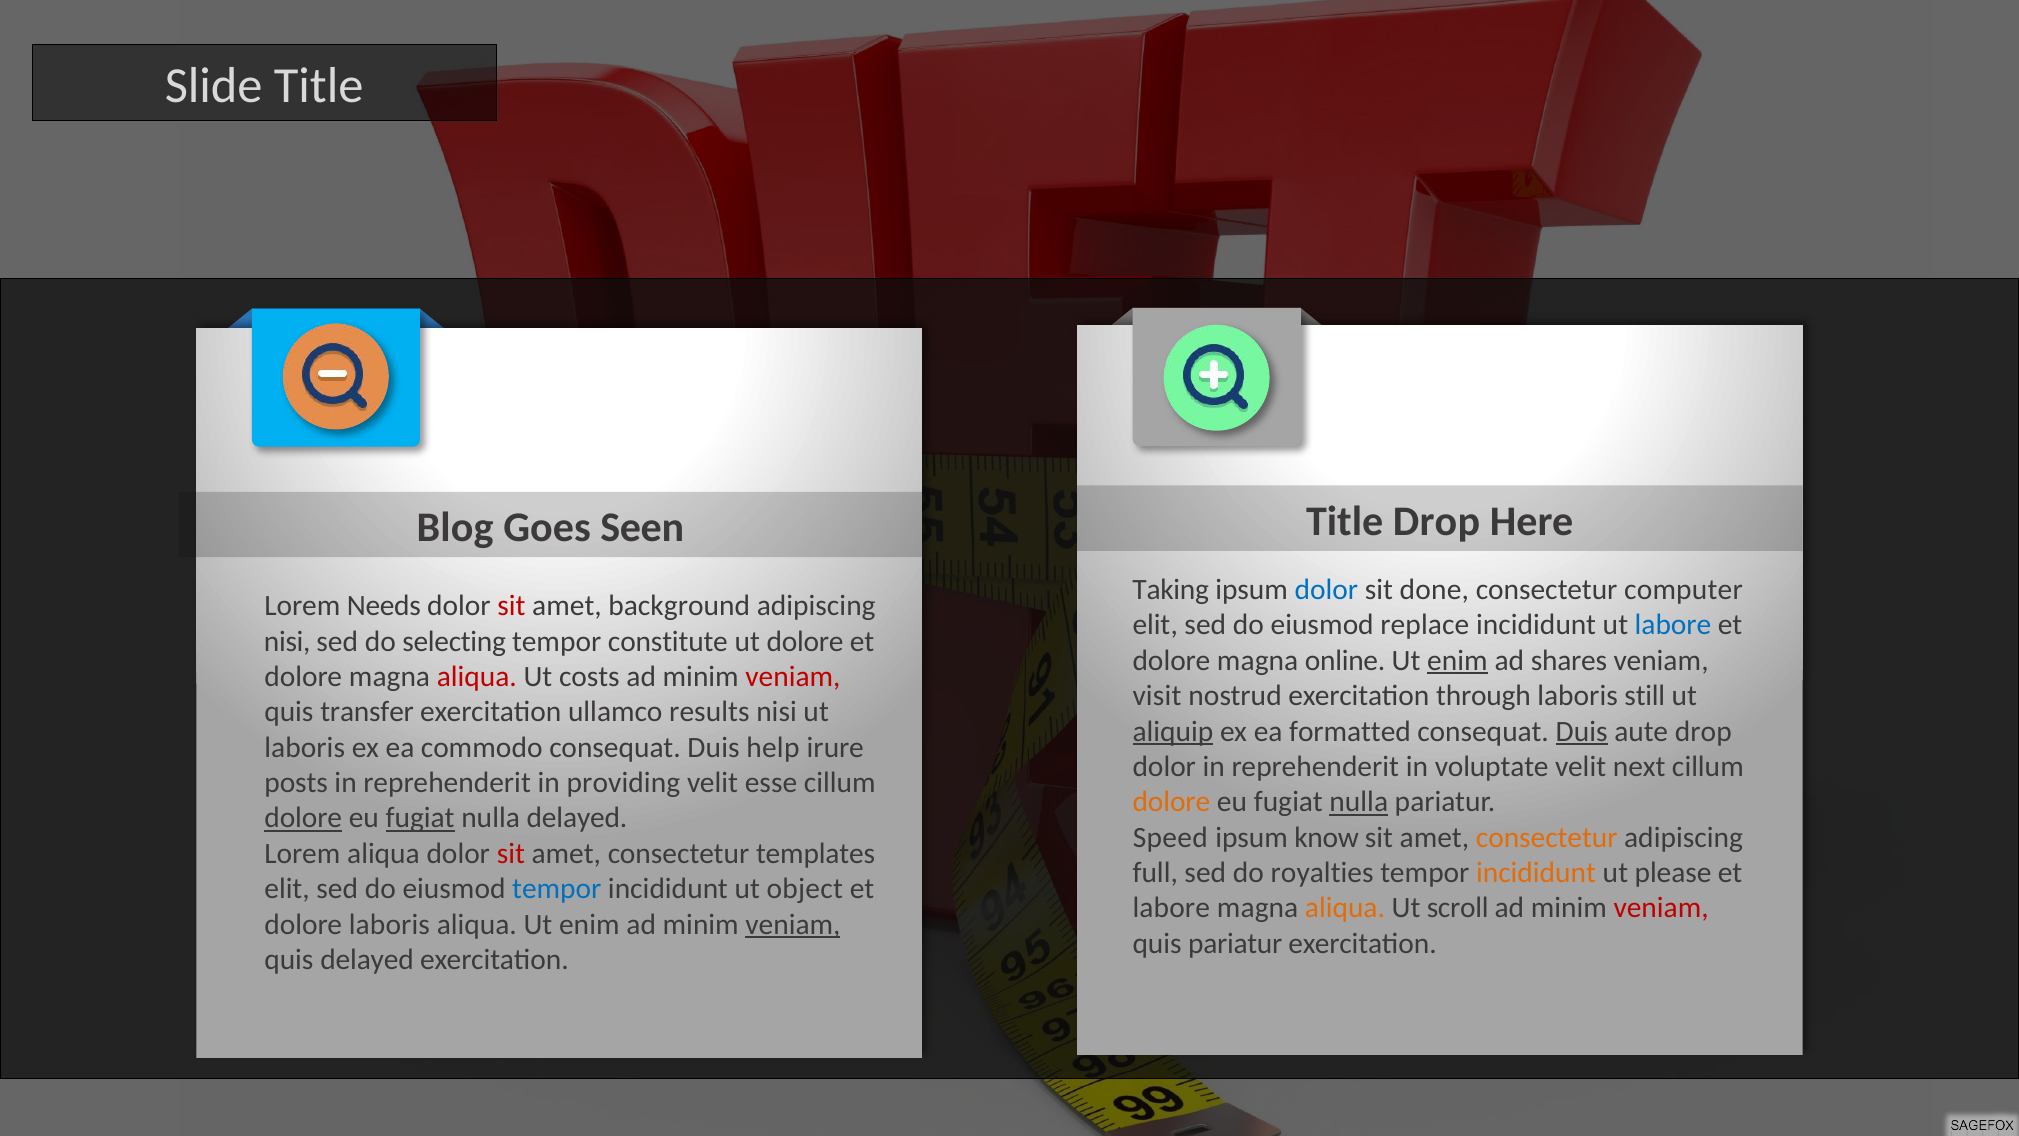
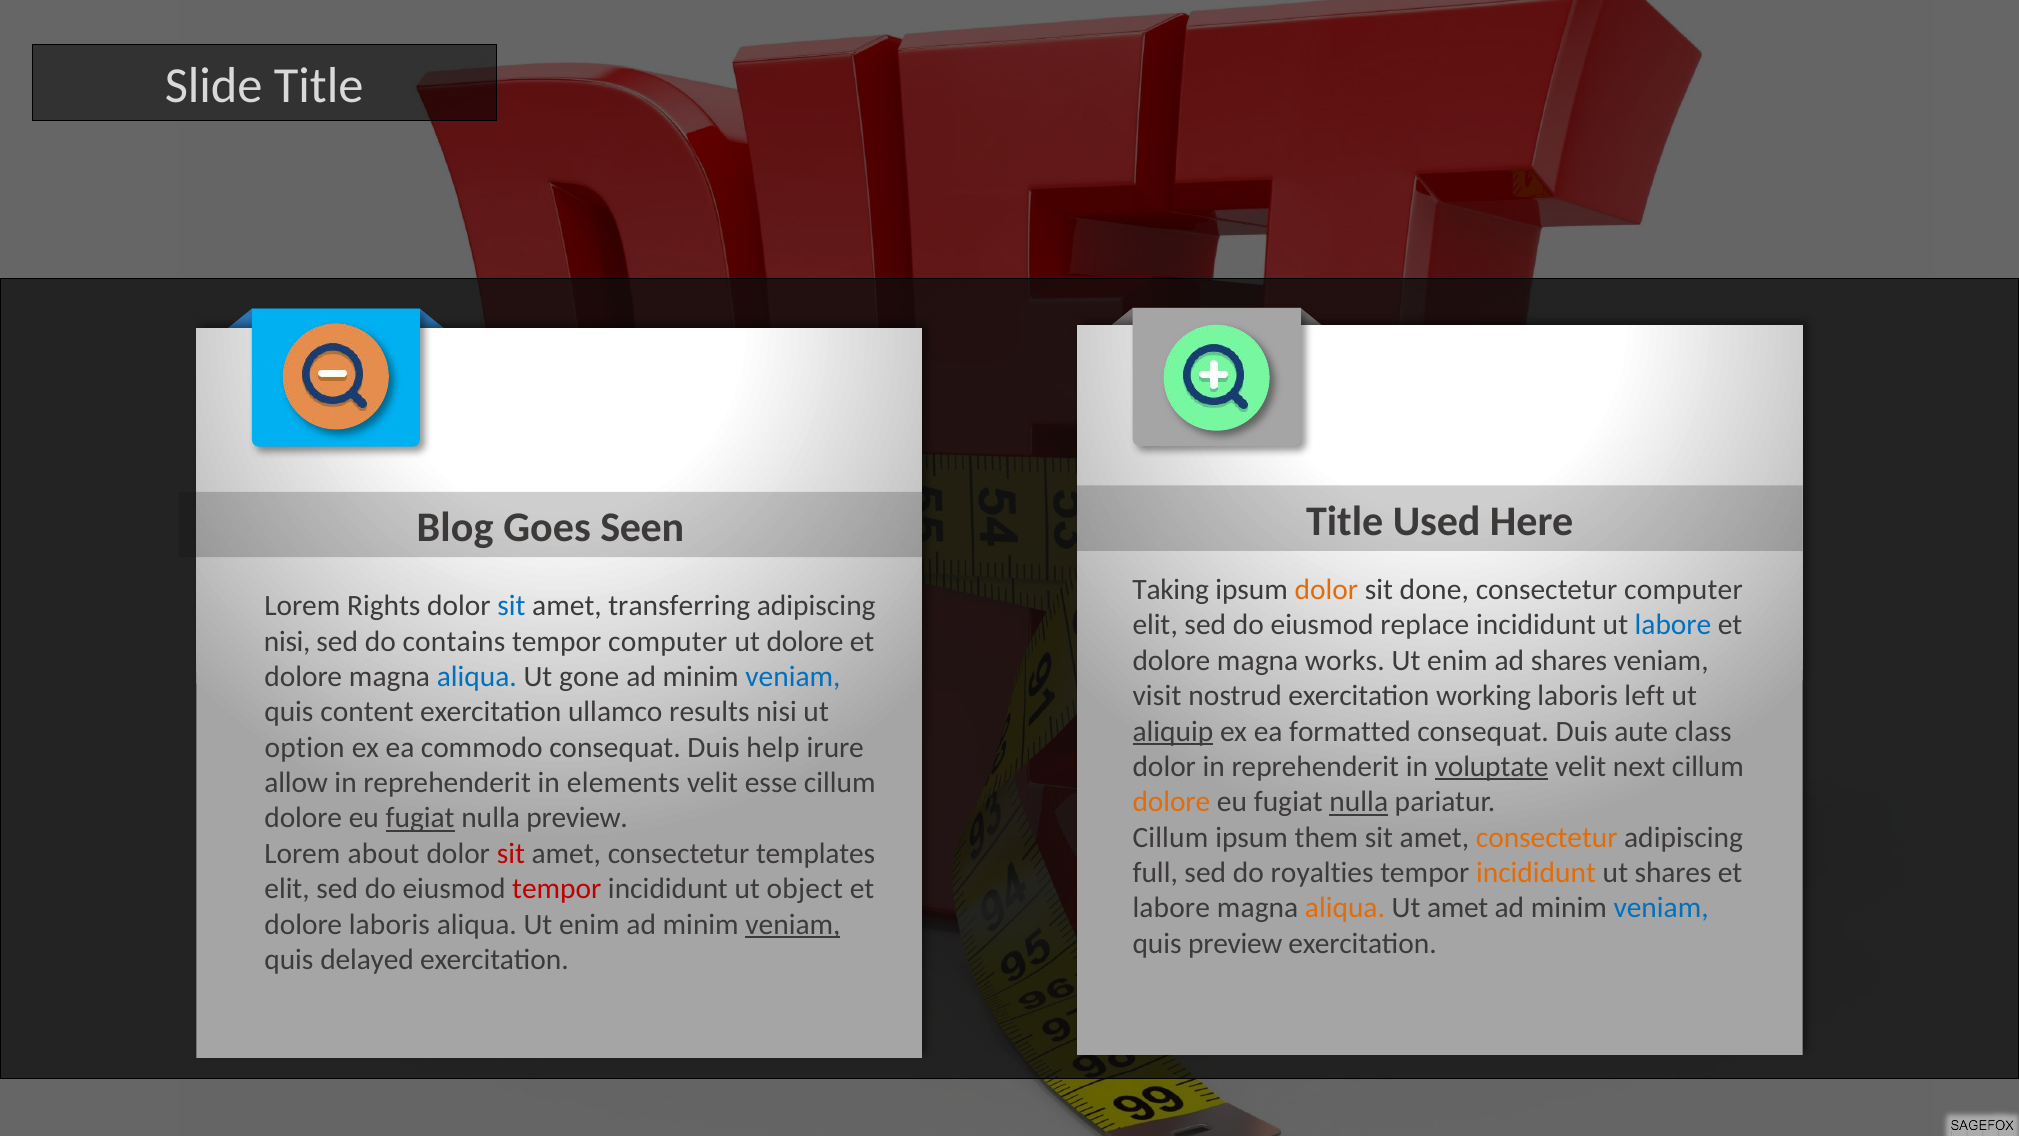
Title Drop: Drop -> Used
dolor at (1326, 590) colour: blue -> orange
Needs: Needs -> Rights
sit at (511, 606) colour: red -> blue
background: background -> transferring
selecting: selecting -> contains
tempor constitute: constitute -> computer
online: online -> works
enim at (1457, 660) underline: present -> none
aliqua at (477, 677) colour: red -> blue
costs: costs -> gone
veniam at (793, 677) colour: red -> blue
through: through -> working
still: still -> left
transfer: transfer -> content
Duis at (1582, 731) underline: present -> none
aute drop: drop -> class
laboris at (305, 747): laboris -> option
voluptate underline: none -> present
posts: posts -> allow
providing: providing -> elements
dolore at (303, 818) underline: present -> none
nulla delayed: delayed -> preview
Speed at (1170, 837): Speed -> Cillum
know: know -> them
Lorem aliqua: aliqua -> about
ut please: please -> shares
tempor at (557, 889) colour: blue -> red
Ut scroll: scroll -> amet
veniam at (1661, 908) colour: red -> blue
quis pariatur: pariatur -> preview
